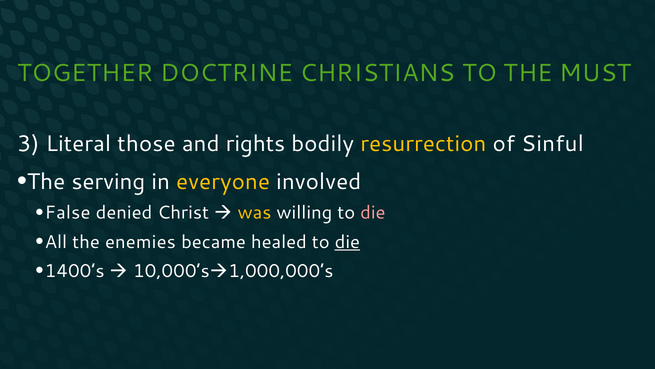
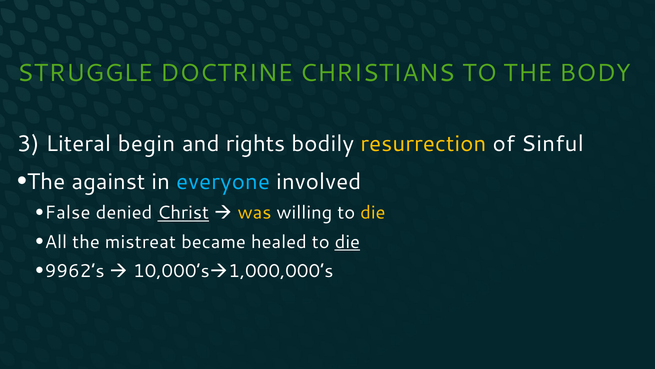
TOGETHER: TOGETHER -> STRUGGLE
MUST: MUST -> BODY
those: those -> begin
serving: serving -> against
everyone colour: yellow -> light blue
Christ underline: none -> present
die at (373, 213) colour: pink -> yellow
enemies: enemies -> mistreat
1400’s: 1400’s -> 9962’s
